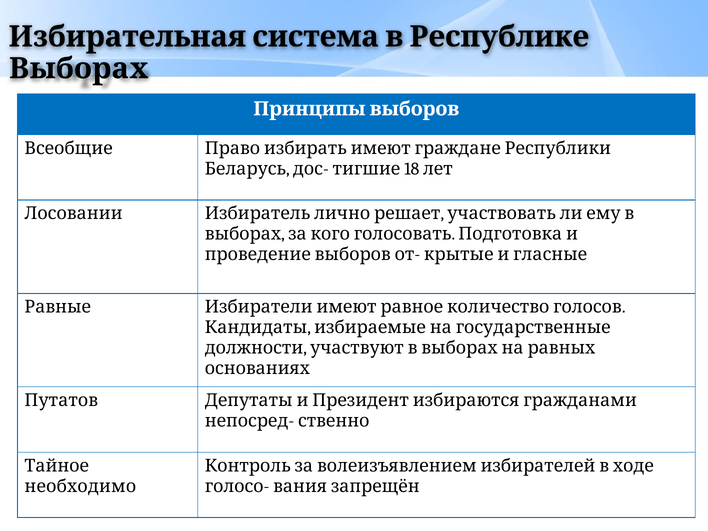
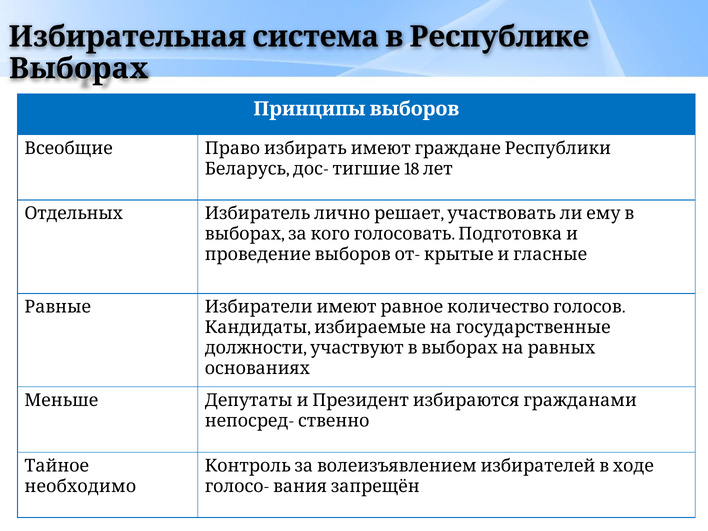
Лосовании: Лосовании -> Отдельных
Путатов: Путатов -> Меньше
